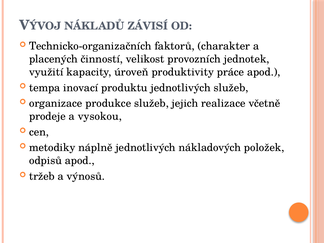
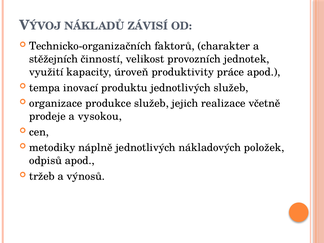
placených: placených -> stěžejních
